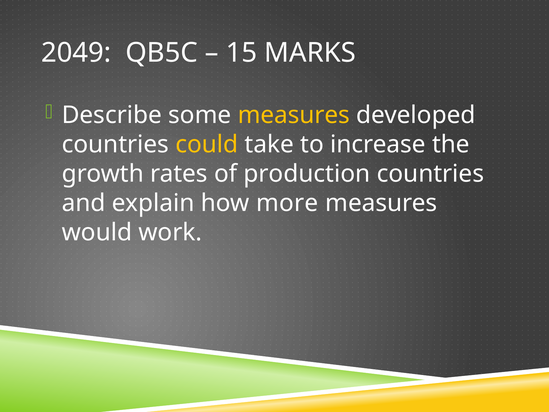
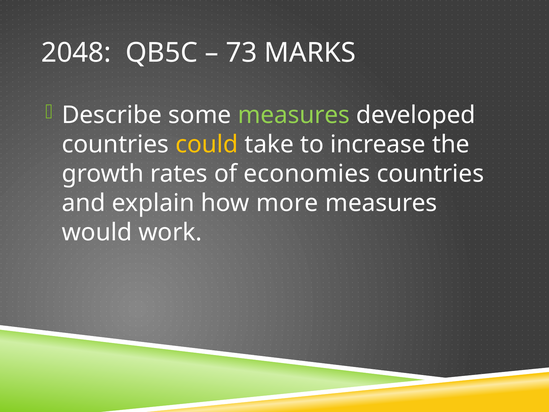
2049: 2049 -> 2048
15: 15 -> 73
measures at (294, 115) colour: yellow -> light green
production: production -> economies
